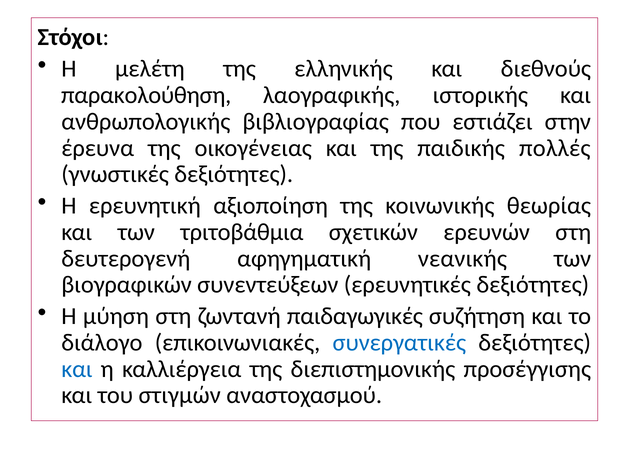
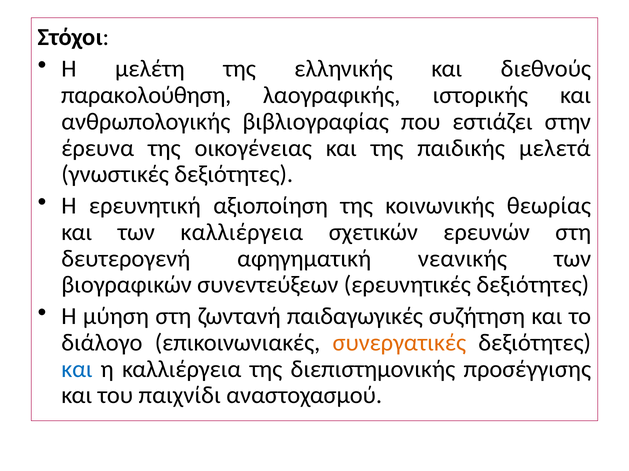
πολλές: πολλές -> μελετά
των τριτοβάθμια: τριτοβάθμια -> καλλιέργεια
συνεργατικές colour: blue -> orange
στιγμών: στιγμών -> παιχνίδι
